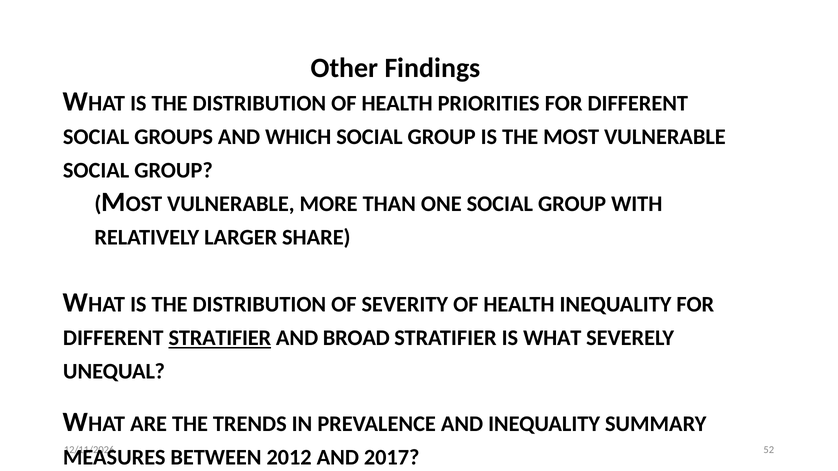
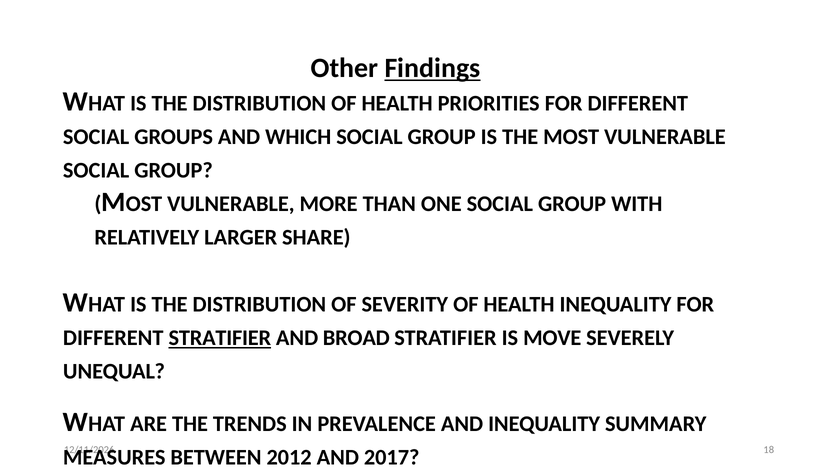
Findings underline: none -> present
WHAT: WHAT -> MOVE
52: 52 -> 18
